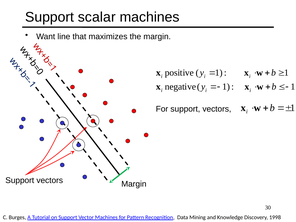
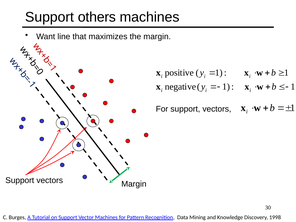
scalar: scalar -> others
